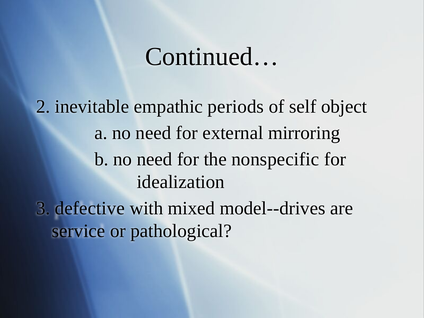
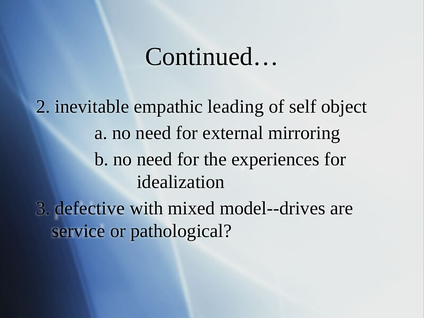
periods: periods -> leading
nonspecific: nonspecific -> experiences
